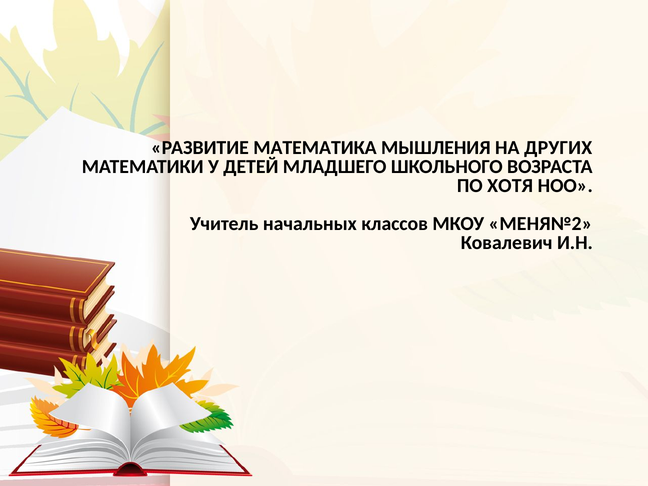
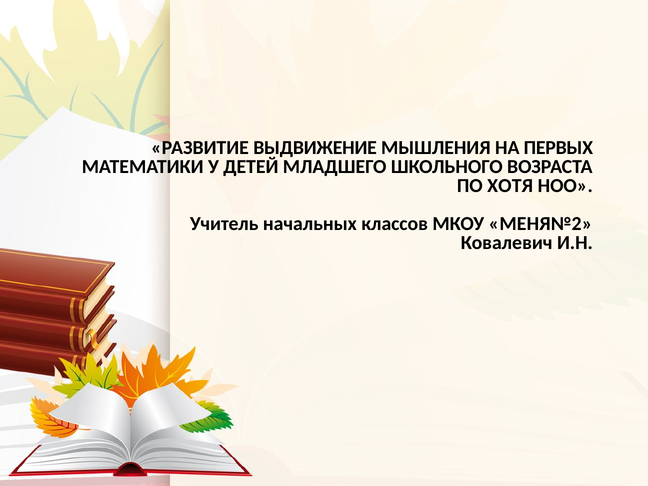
МАТЕМАТИКА: МАТЕМАТИКА -> ВЫДВИЖЕНИЕ
ДРУГИХ: ДРУГИХ -> ПЕРВЫХ
